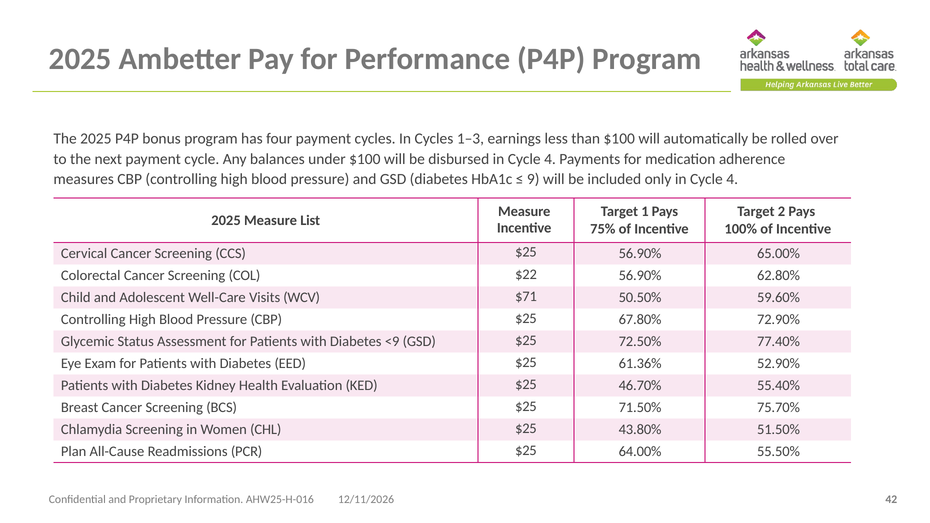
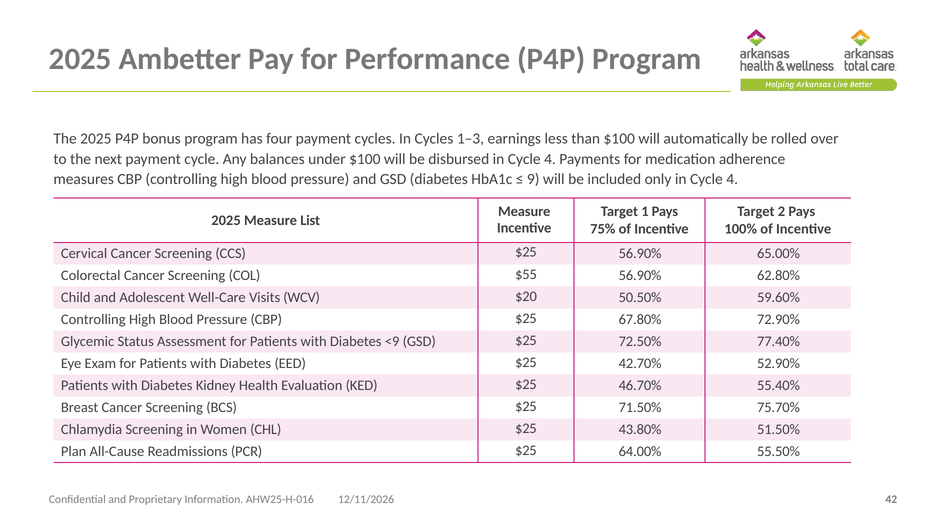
$22: $22 -> $55
$71: $71 -> $20
61.36%: 61.36% -> 42.70%
